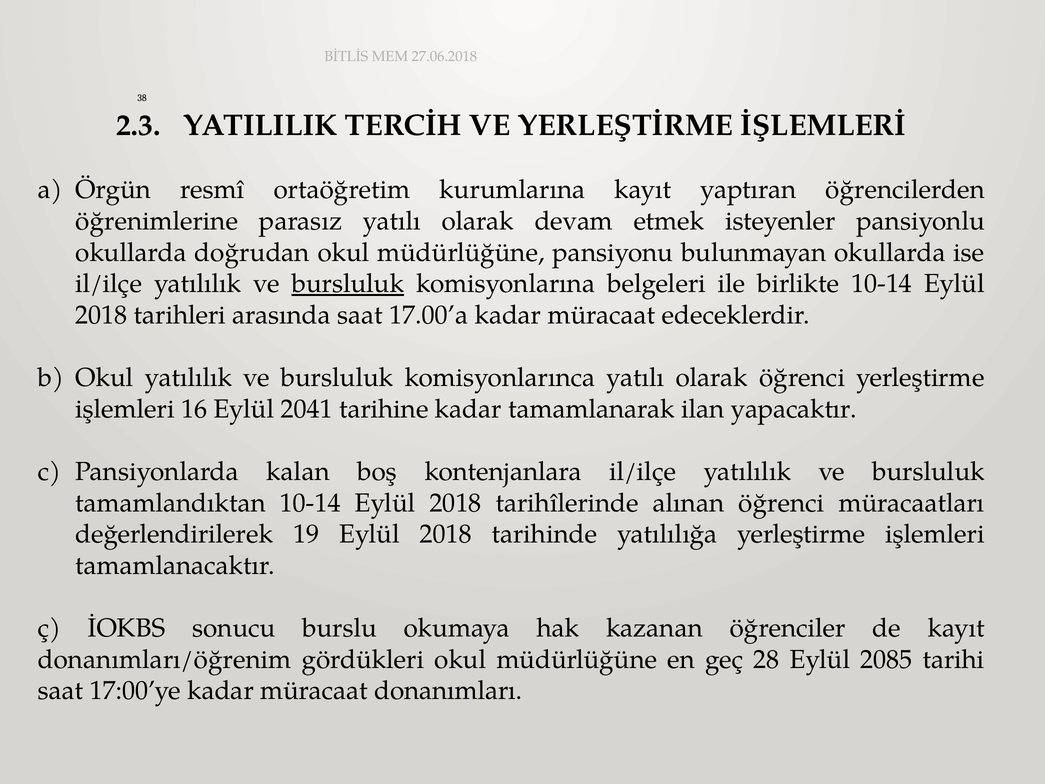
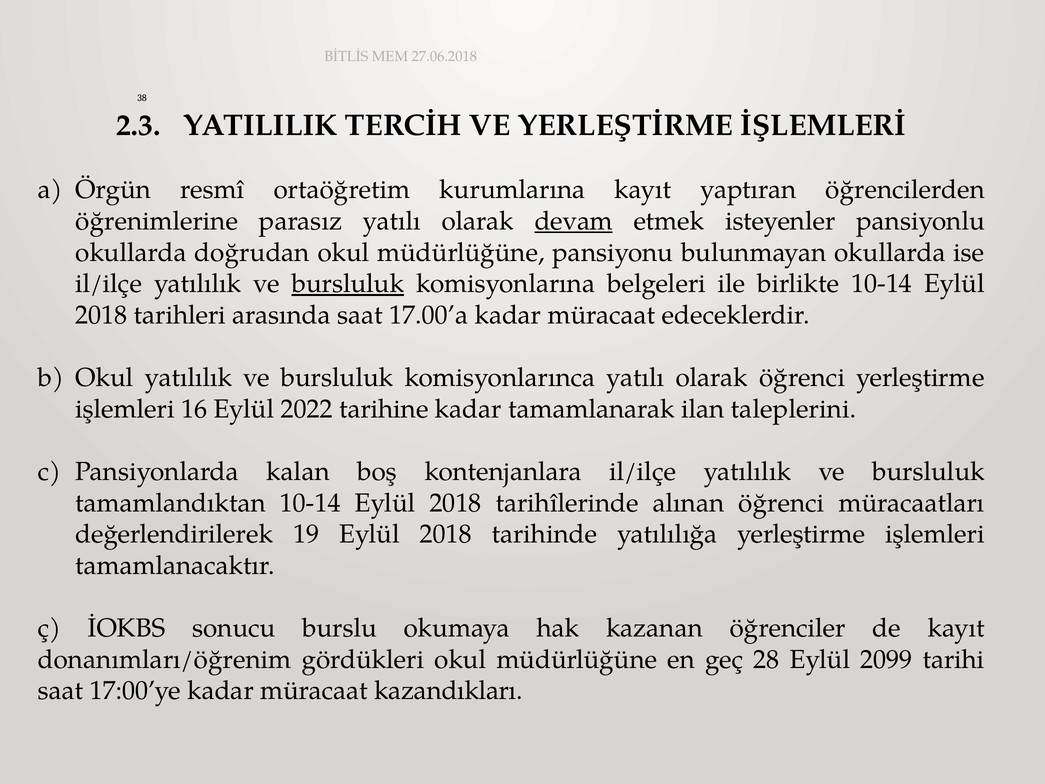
devam underline: none -> present
2041: 2041 -> 2022
yapacaktır: yapacaktır -> taleplerini
2085: 2085 -> 2099
donanımları: donanımları -> kazandıkları
